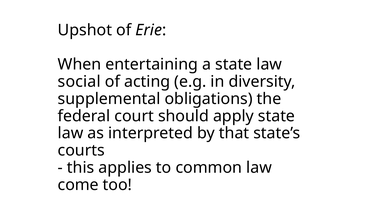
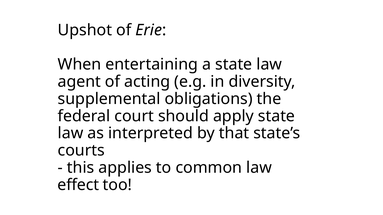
social: social -> agent
come: come -> effect
